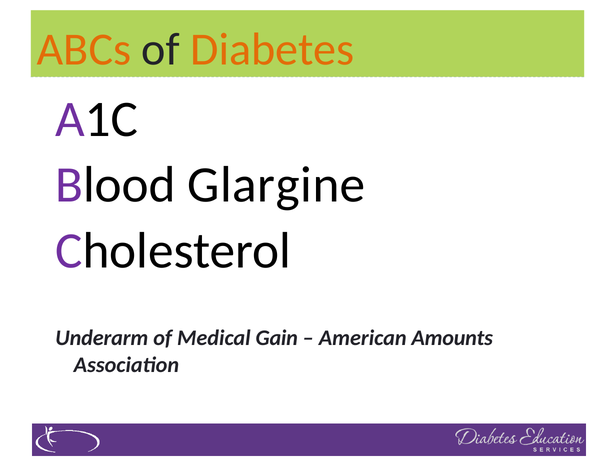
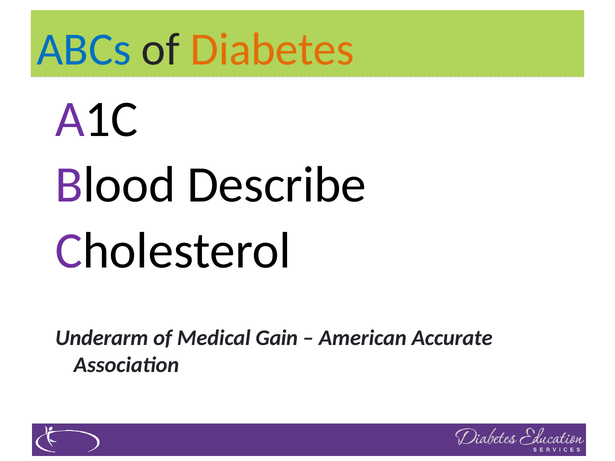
ABCs colour: orange -> blue
Glargine: Glargine -> Describe
Amounts: Amounts -> Accurate
